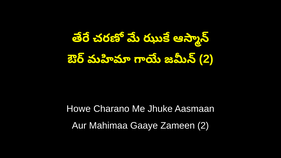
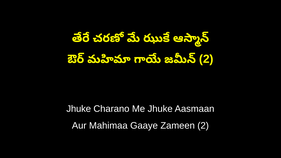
Howe at (79, 109): Howe -> Jhuke
